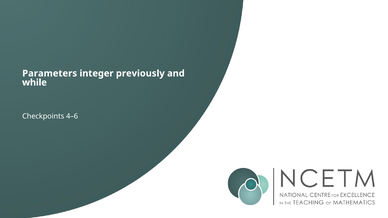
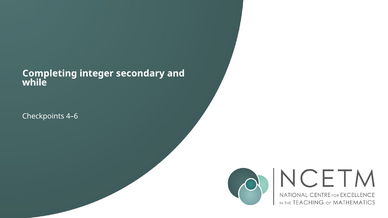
Parameters: Parameters -> Completing
previously: previously -> secondary
